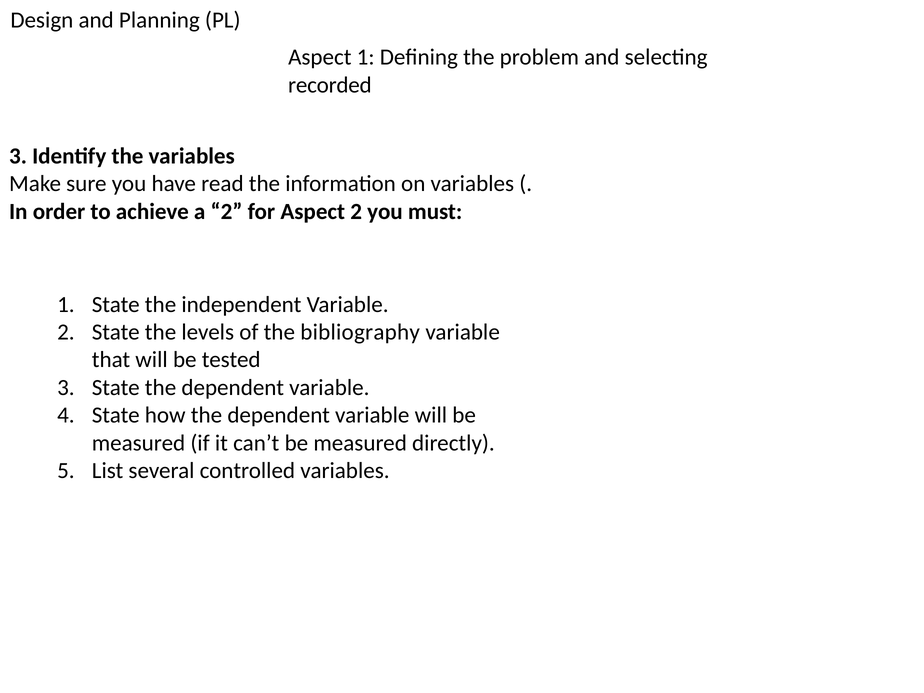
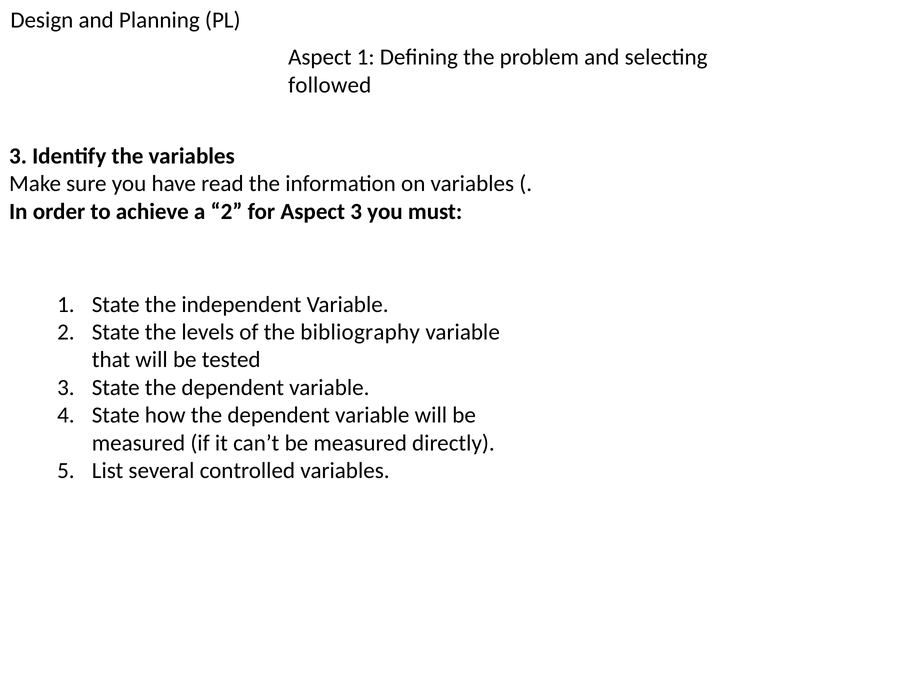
recorded: recorded -> followed
Aspect 2: 2 -> 3
